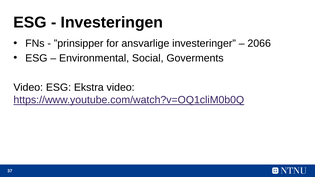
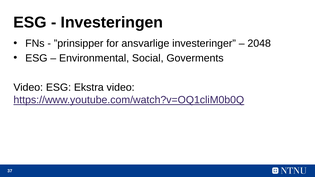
2066: 2066 -> 2048
